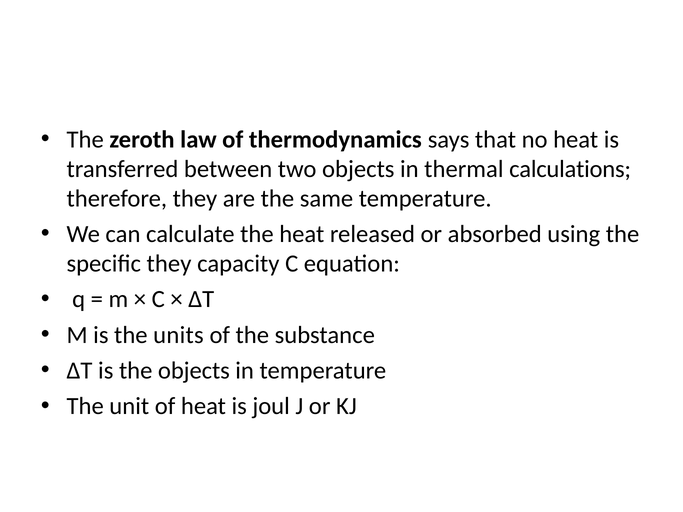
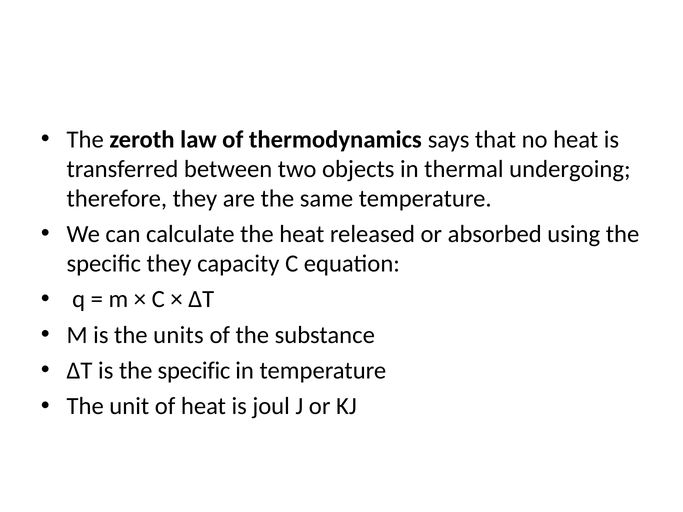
calculations: calculations -> undergoing
is the objects: objects -> specific
